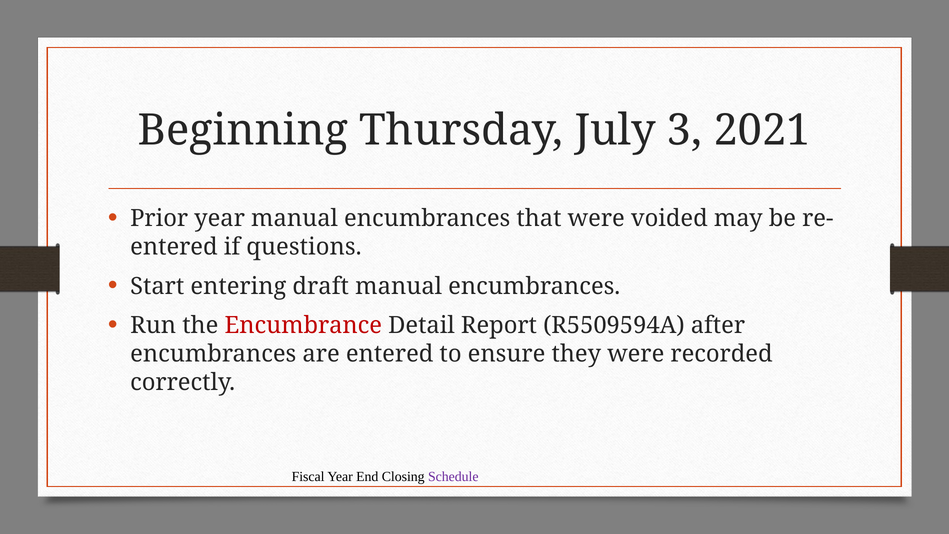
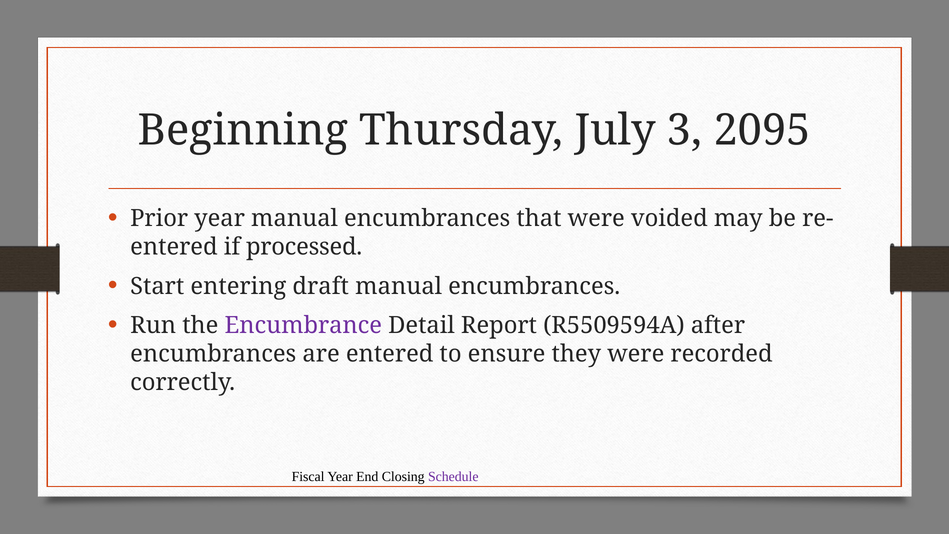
2021: 2021 -> 2095
questions: questions -> processed
Encumbrance colour: red -> purple
